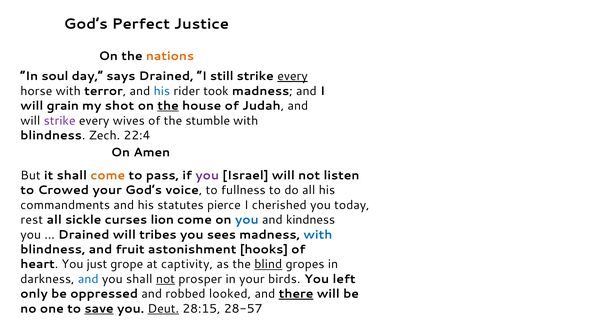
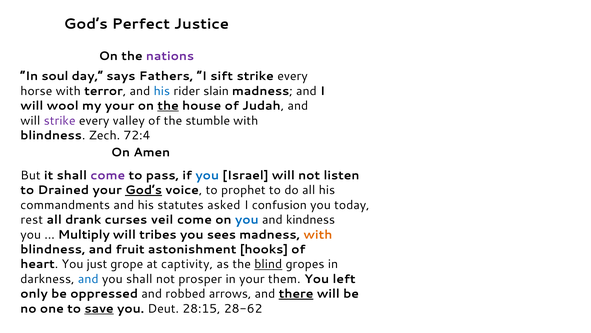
nations colour: orange -> purple
says Drained: Drained -> Fathers
still: still -> sift
every at (293, 76) underline: present -> none
took: took -> slain
grain: grain -> wool
my shot: shot -> your
wives: wives -> valley
22:4: 22:4 -> 72:4
come at (108, 175) colour: orange -> purple
you at (207, 175) colour: purple -> blue
Crowed: Crowed -> Drained
God’s at (144, 190) underline: none -> present
fullness: fullness -> prophet
pierce: pierce -> asked
cherished: cherished -> confusion
sickle: sickle -> drank
lion: lion -> veil
Drained at (84, 234): Drained -> Multiply
with at (318, 234) colour: blue -> orange
not at (165, 279) underline: present -> none
birds: birds -> them
looked: looked -> arrows
Deut underline: present -> none
28-57: 28-57 -> 28-62
